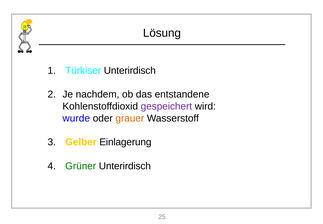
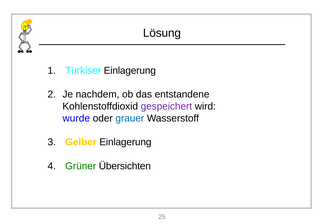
Türkiser Unterirdisch: Unterirdisch -> Einlagerung
grauer colour: orange -> blue
Grüner Unterirdisch: Unterirdisch -> Übersichten
